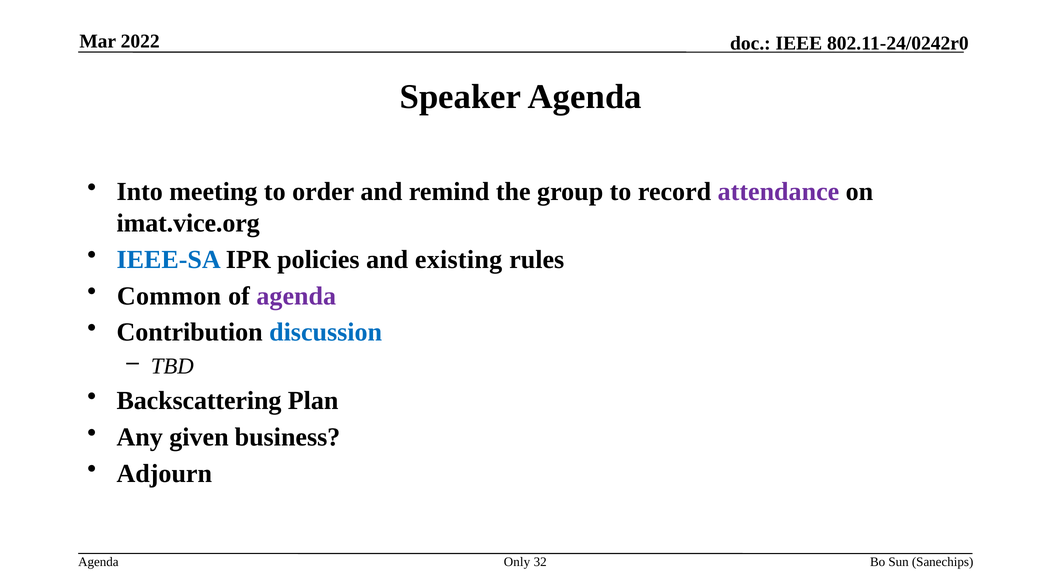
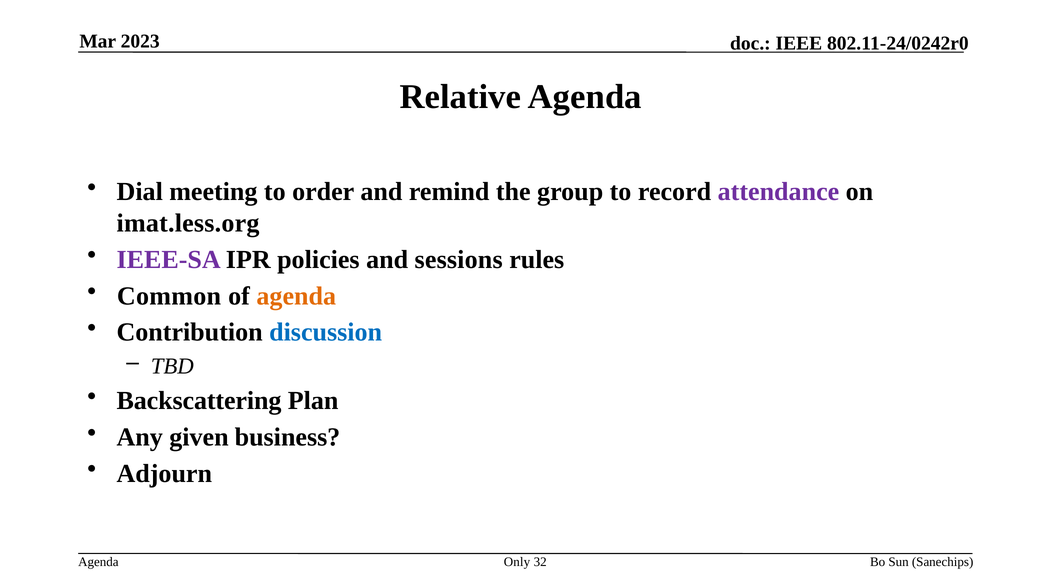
2022: 2022 -> 2023
Speaker: Speaker -> Relative
Into: Into -> Dial
imat.vice.org: imat.vice.org -> imat.less.org
IEEE-SA colour: blue -> purple
existing: existing -> sessions
agenda at (296, 296) colour: purple -> orange
